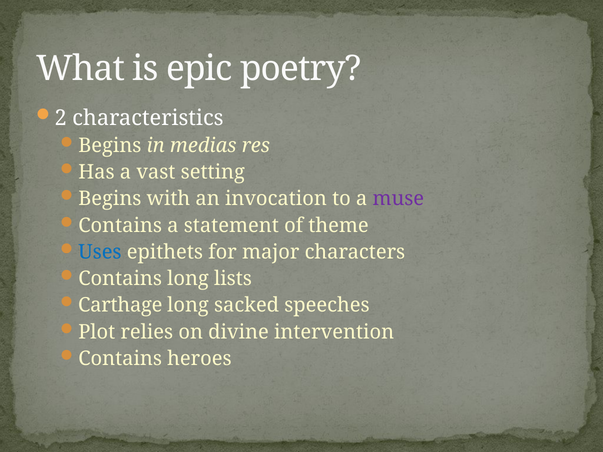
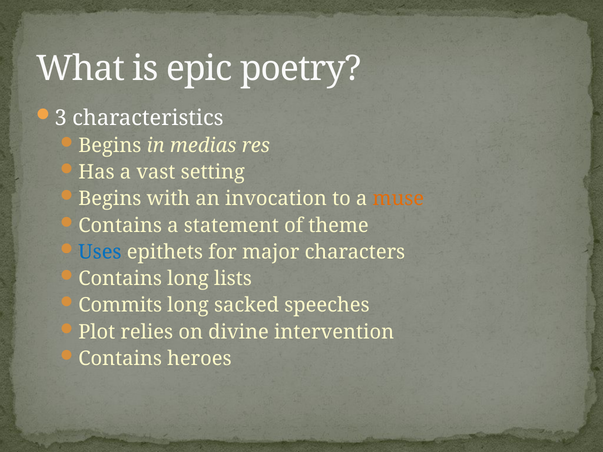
2: 2 -> 3
muse colour: purple -> orange
Carthage: Carthage -> Commits
